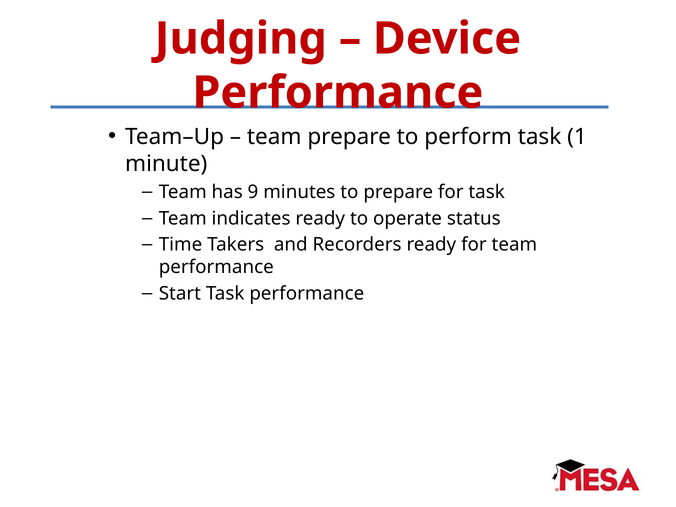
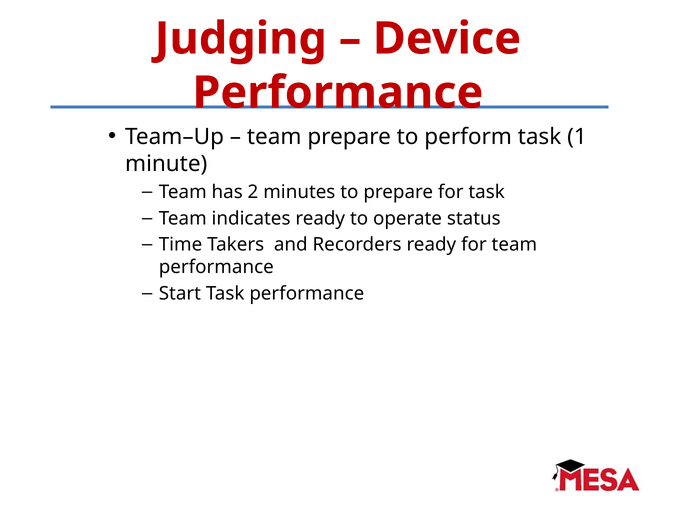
9: 9 -> 2
